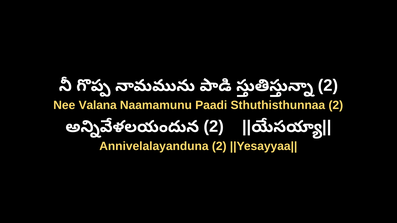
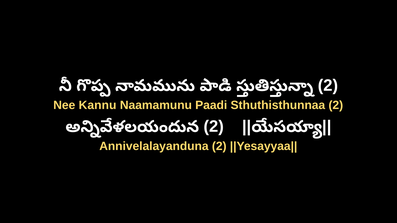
Valana: Valana -> Kannu
